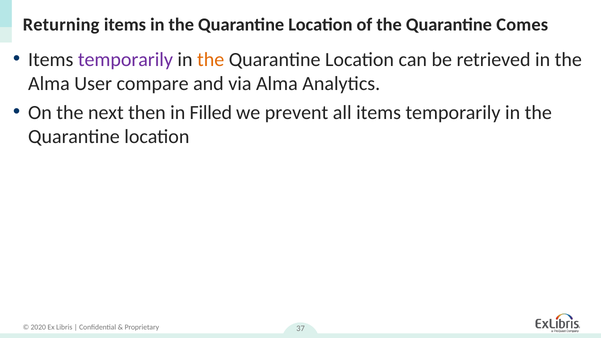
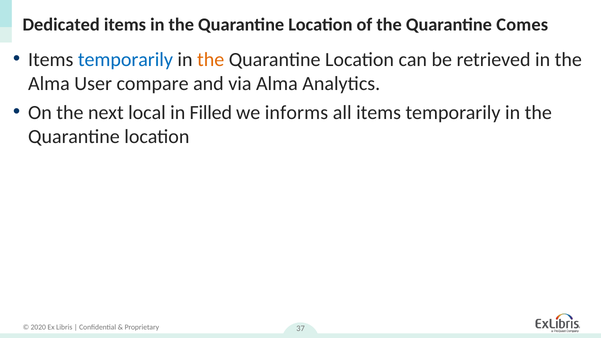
Returning: Returning -> Dedicated
temporarily at (125, 59) colour: purple -> blue
then: then -> local
prevent: prevent -> informs
